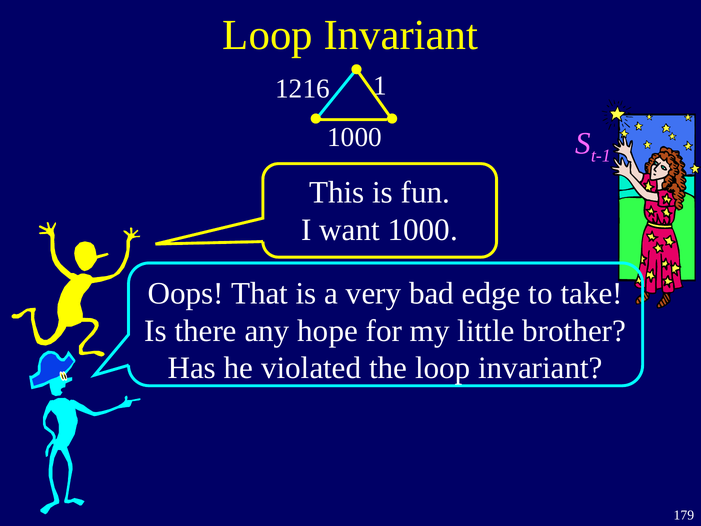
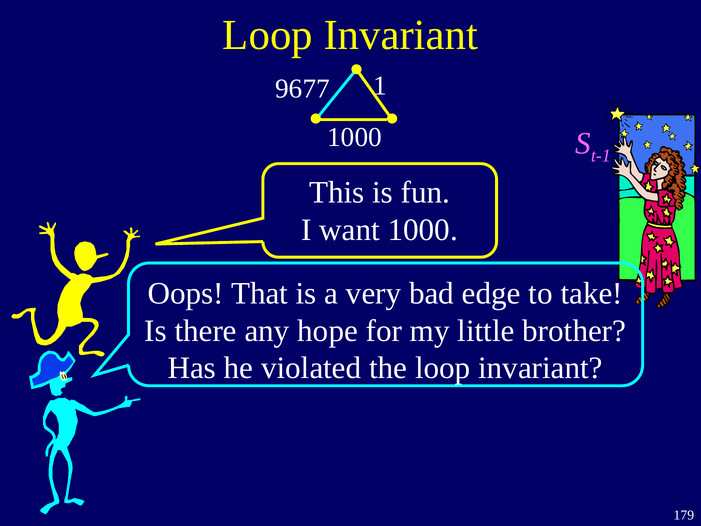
1216: 1216 -> 9677
